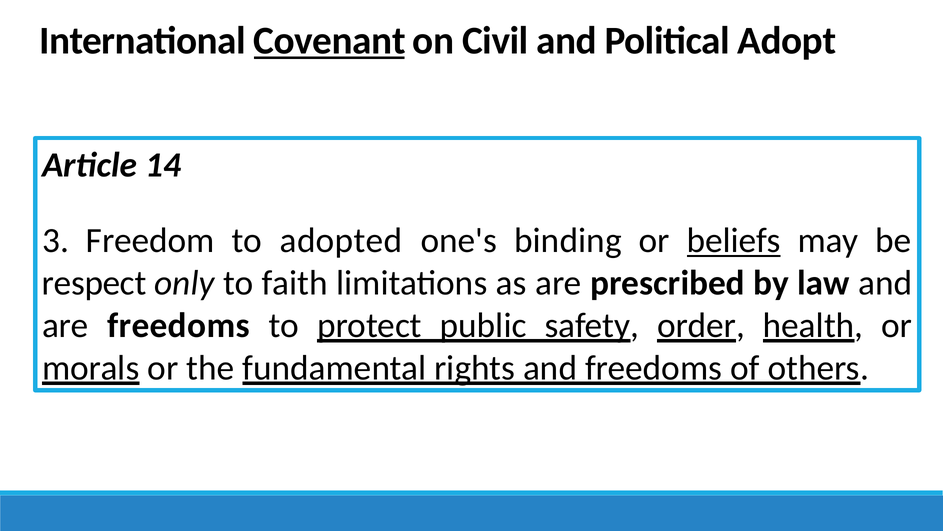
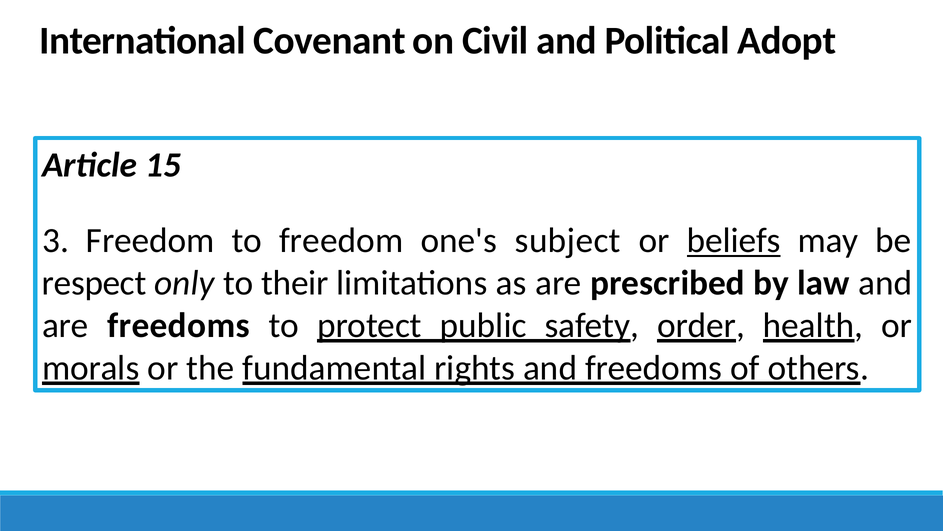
Covenant underline: present -> none
14: 14 -> 15
to adopted: adopted -> freedom
binding: binding -> subject
faith: faith -> their
